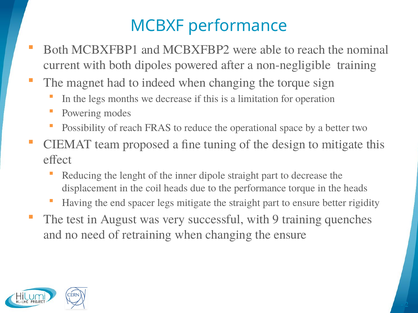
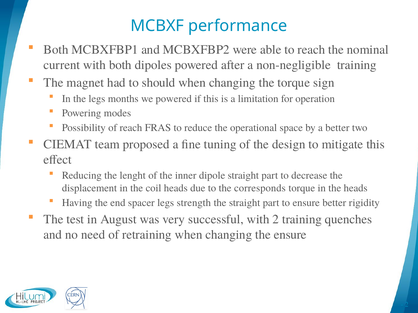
indeed: indeed -> should
we decrease: decrease -> powered
the performance: performance -> corresponds
legs mitigate: mitigate -> strength
with 9: 9 -> 2
